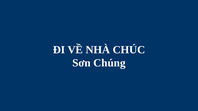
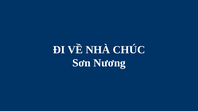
Chúng: Chúng -> Nương
